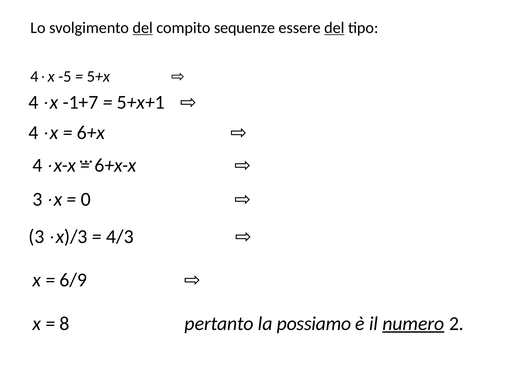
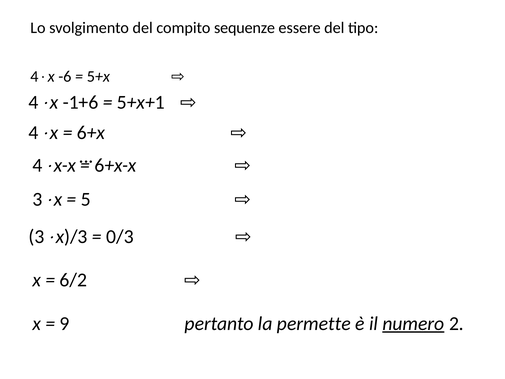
del at (143, 28) underline: present -> none
del at (334, 28) underline: present -> none
-5: -5 -> -6
-1+7: -1+7 -> -1+6
0: 0 -> 5
4/3: 4/3 -> 0/3
6/9: 6/9 -> 6/2
8: 8 -> 9
possiamo: possiamo -> permette
